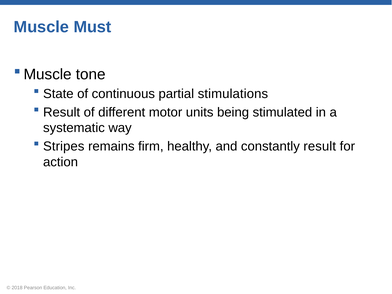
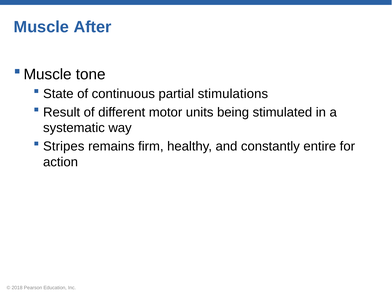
Must: Must -> After
constantly result: result -> entire
